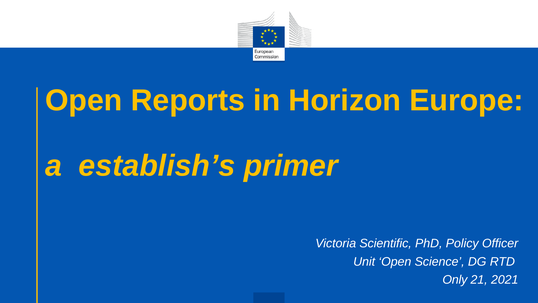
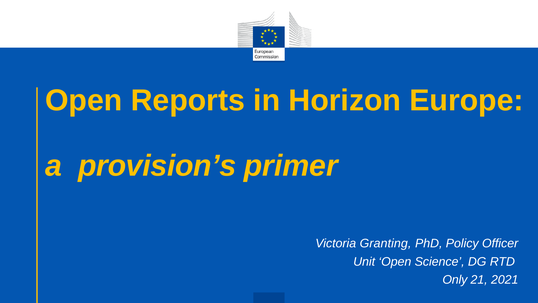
establish’s: establish’s -> provision’s
Scientific: Scientific -> Granting
